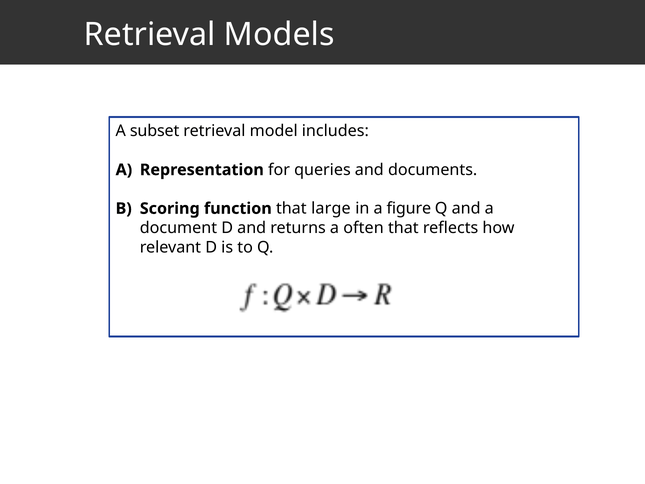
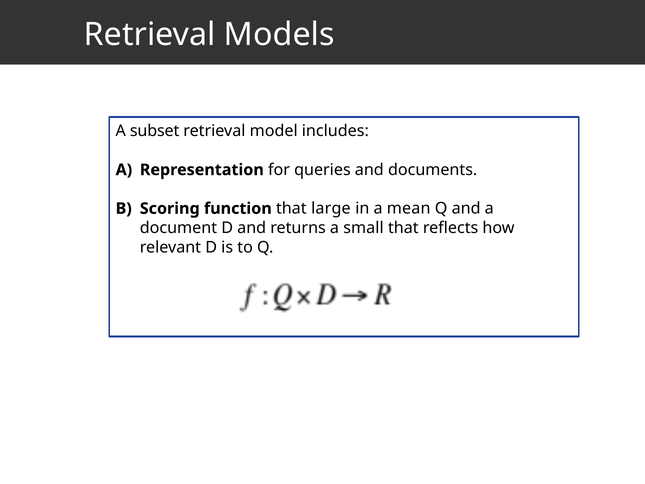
figure: figure -> mean
often: often -> small
